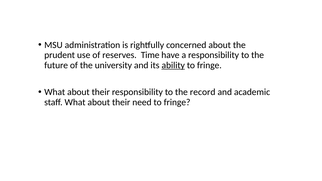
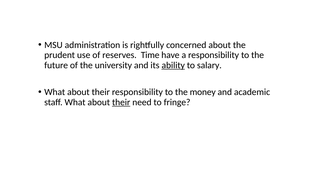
fringe at (209, 65): fringe -> salary
record: record -> money
their at (121, 102) underline: none -> present
